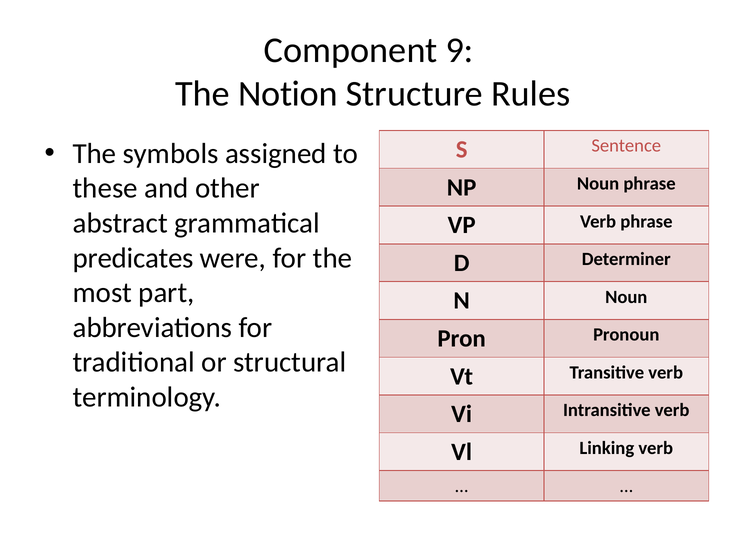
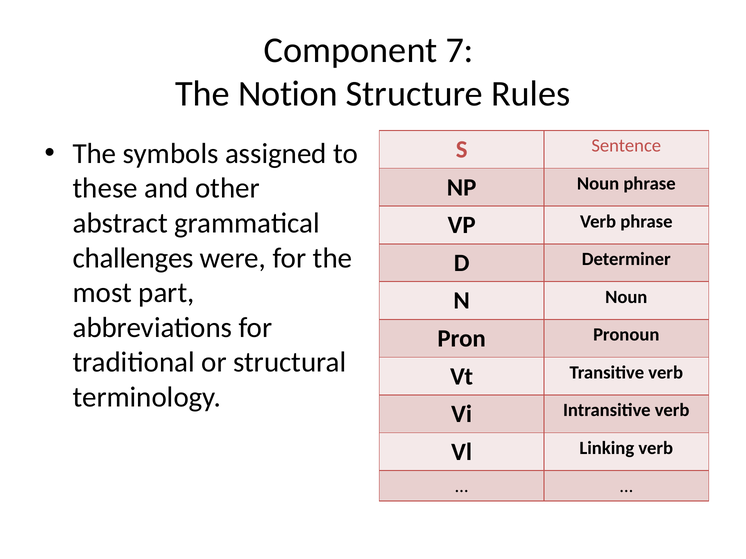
9: 9 -> 7
predicates: predicates -> challenges
